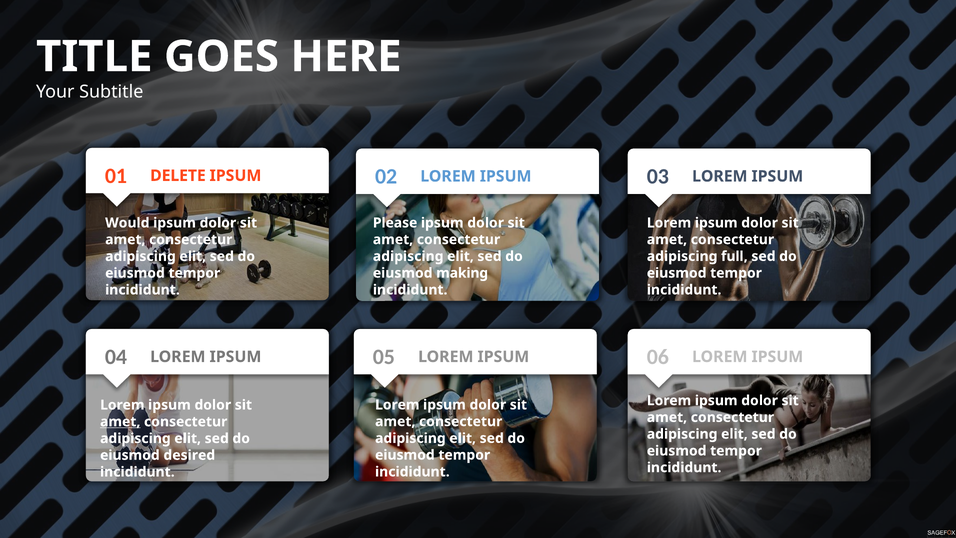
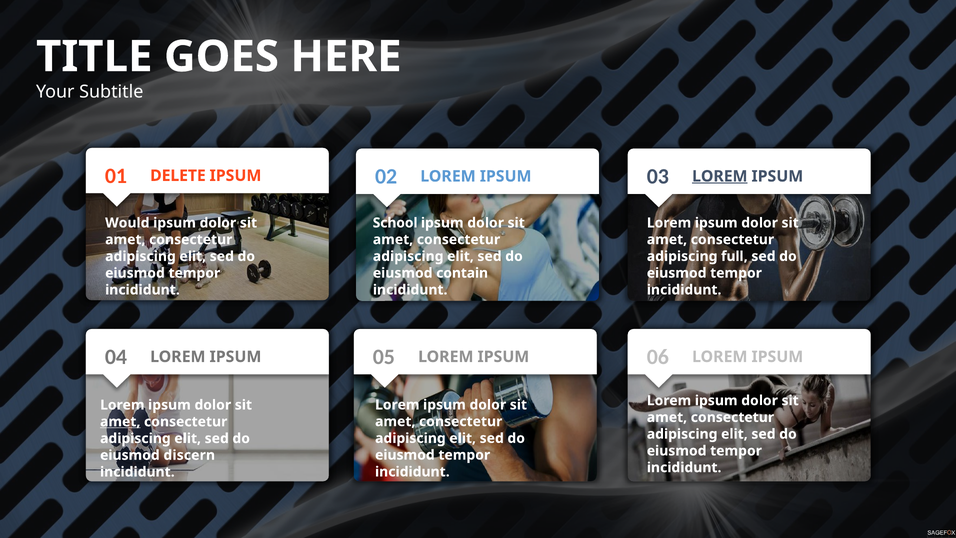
LOREM at (720, 176) underline: none -> present
Please: Please -> School
making: making -> contain
desired: desired -> discern
